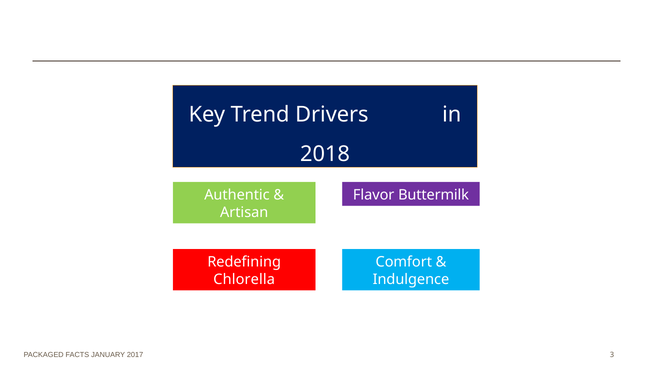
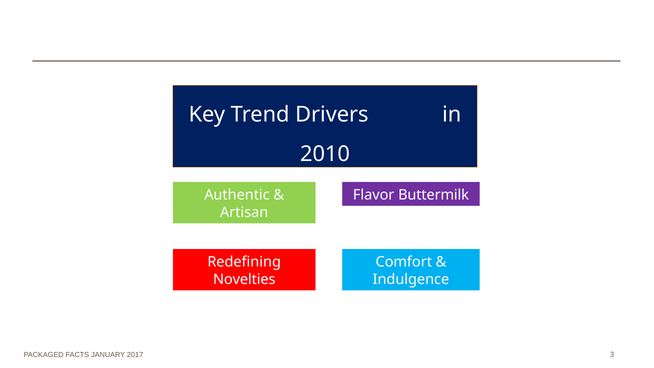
2018: 2018 -> 2010
Chlorella: Chlorella -> Novelties
